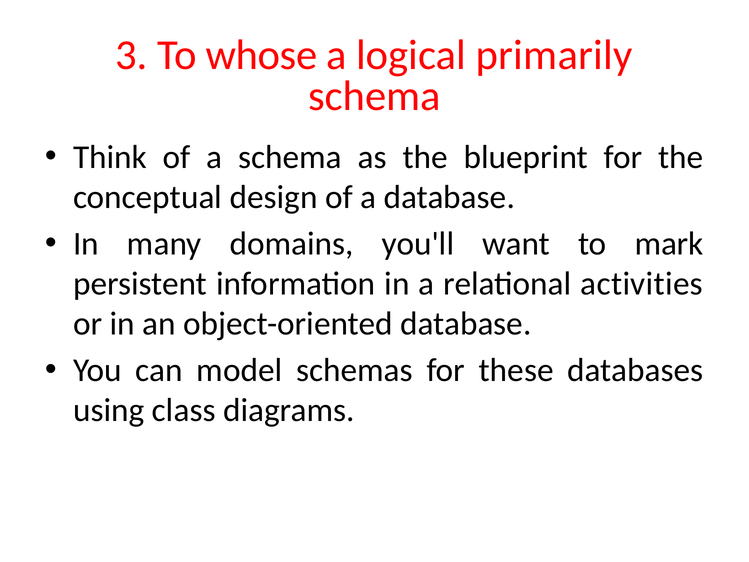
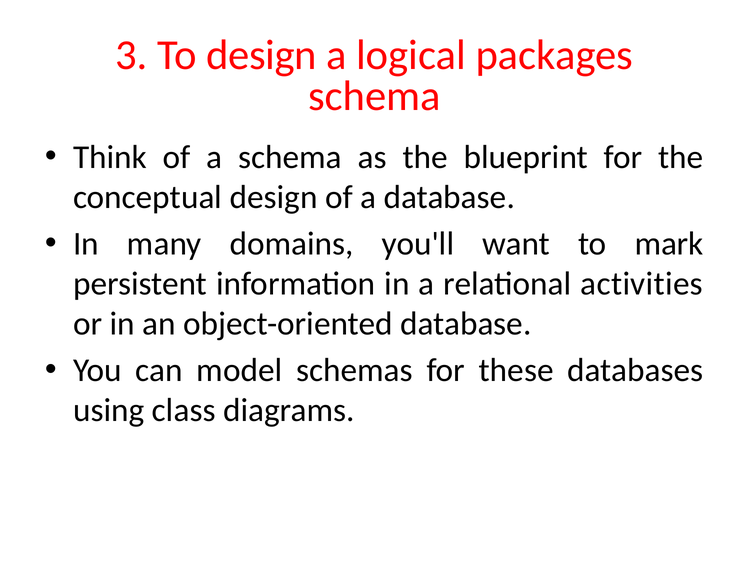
To whose: whose -> design
primarily: primarily -> packages
